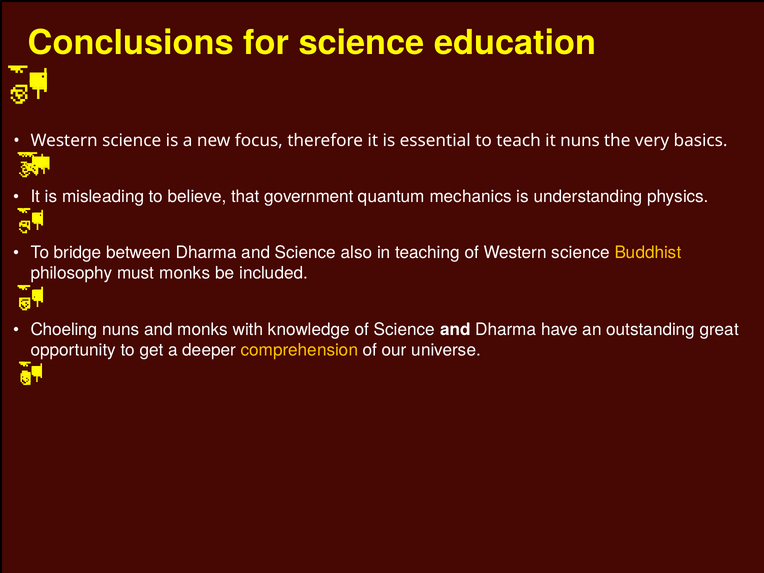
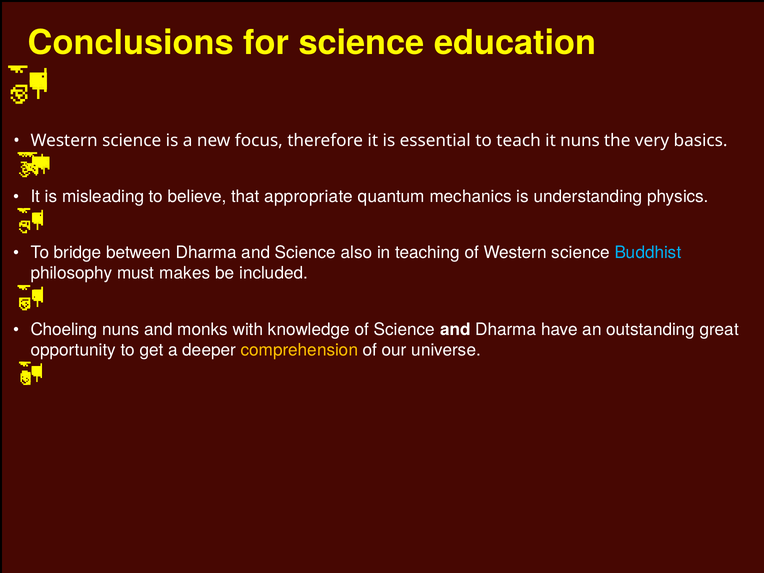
government: government -> appropriate
Buddhist colour: yellow -> light blue
must monks: monks -> makes
